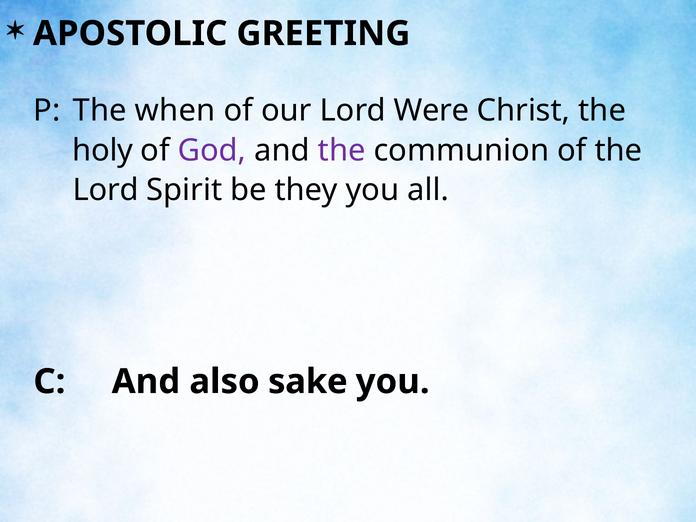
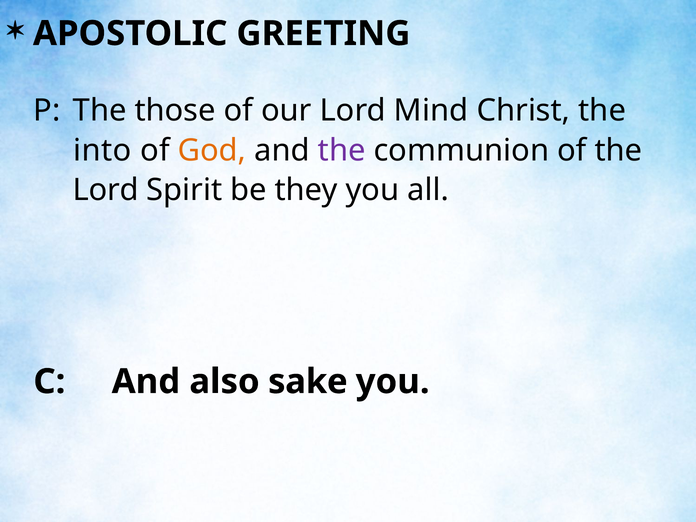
when: when -> those
Were: Were -> Mind
holy: holy -> into
God colour: purple -> orange
